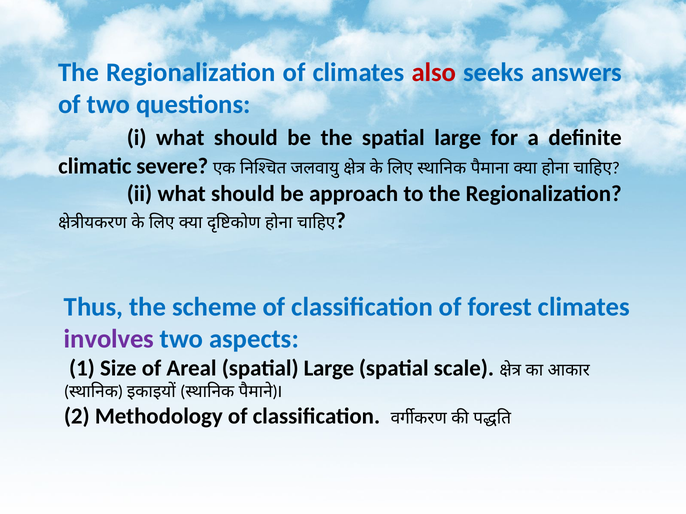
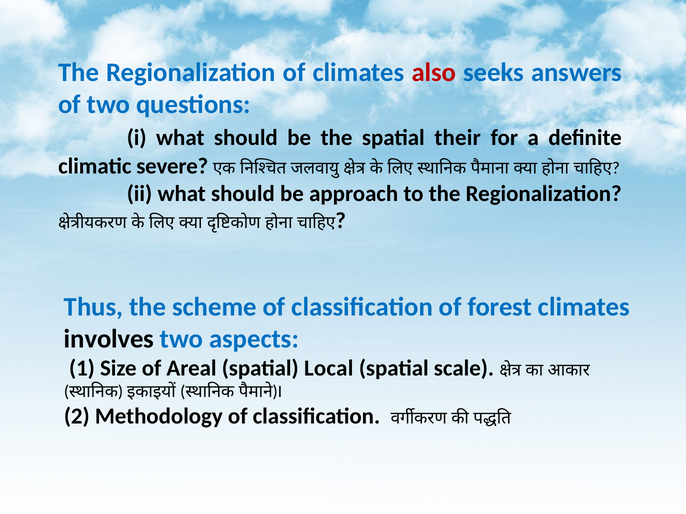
the spatial large: large -> their
involves colour: purple -> black
Areal spatial Large: Large -> Local
